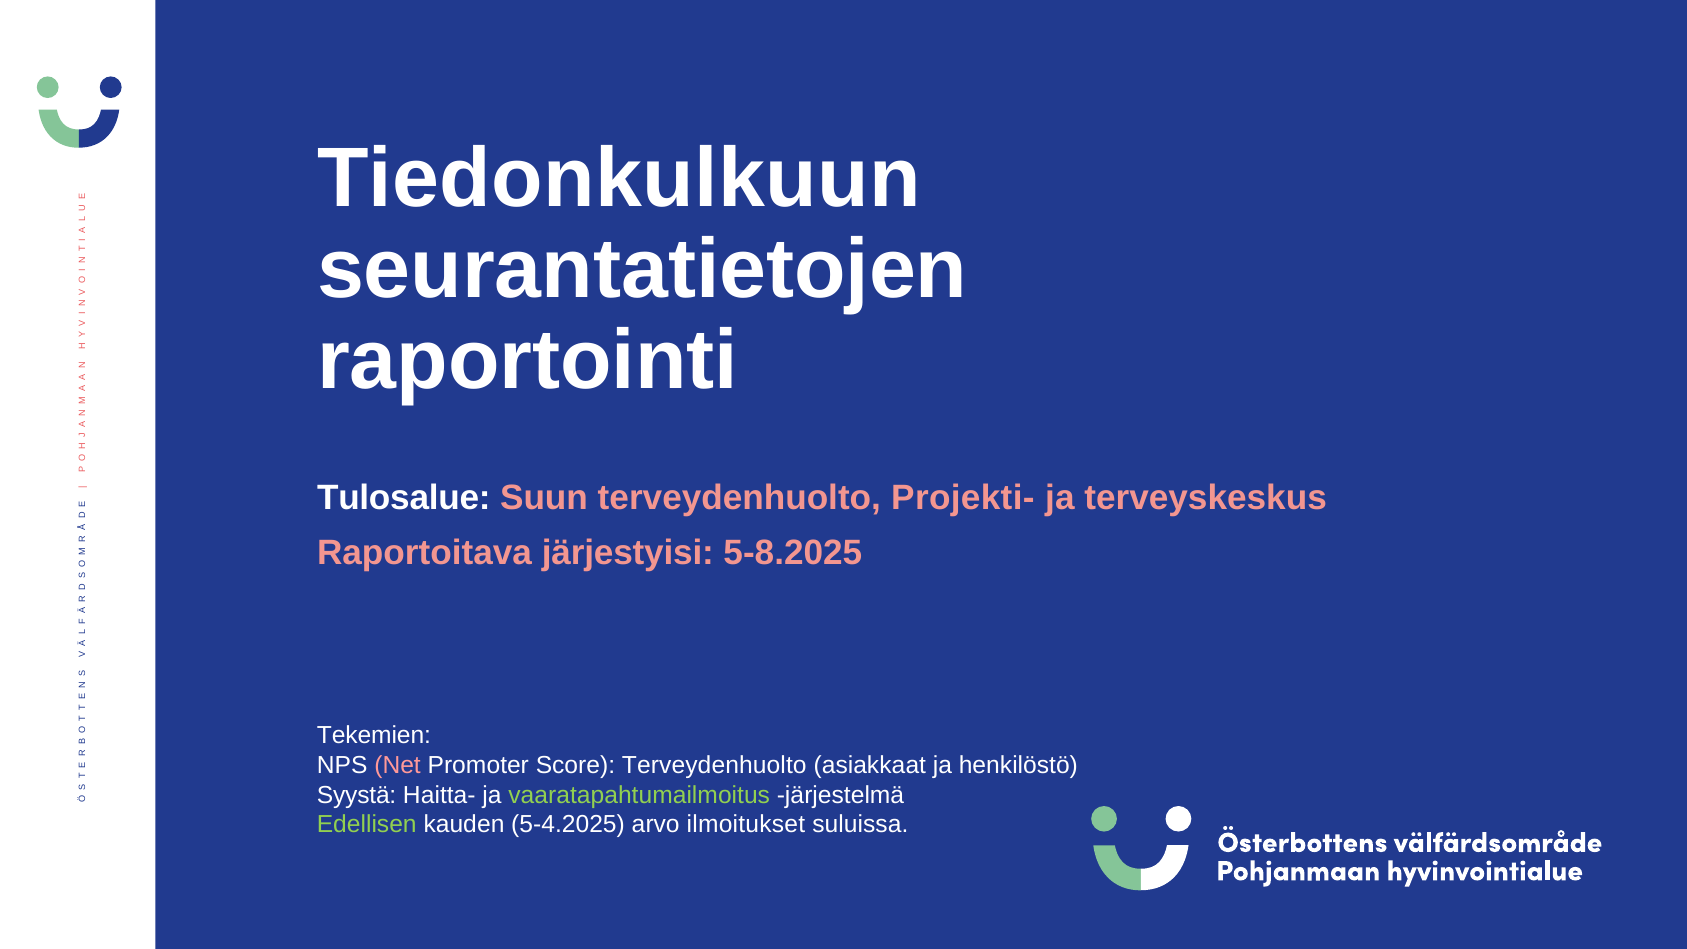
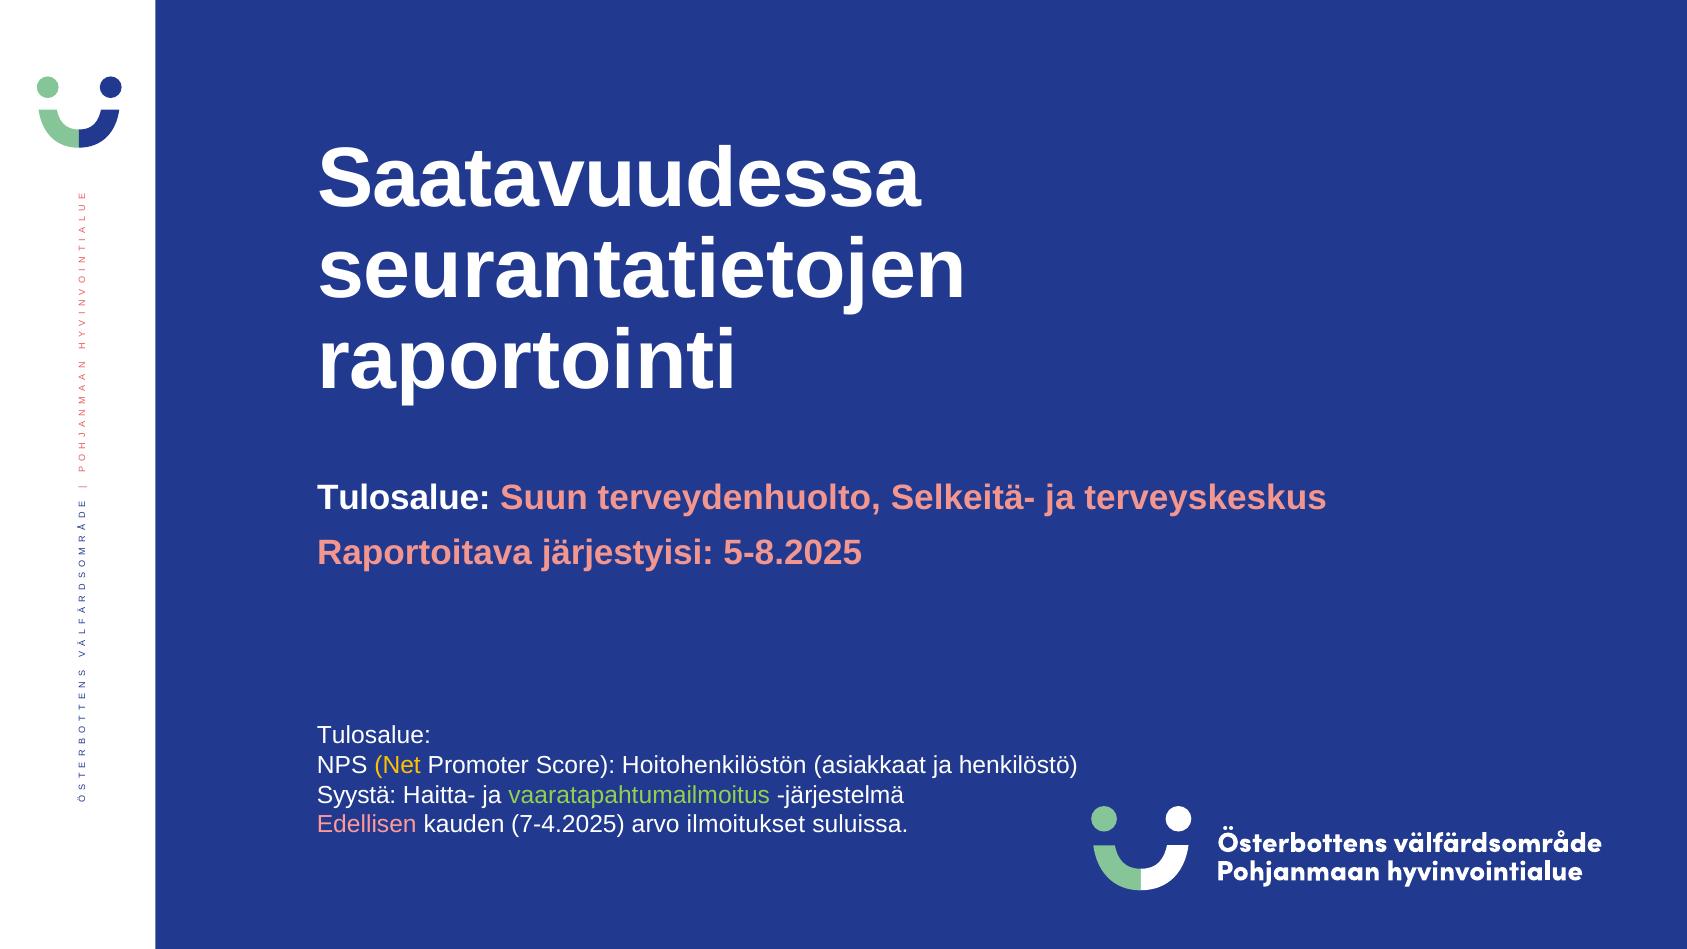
Tiedonkulkuun: Tiedonkulkuun -> Saatavuudessa
Projekti-: Projekti- -> Selkeitä-
Tekemien at (374, 736): Tekemien -> Tulosalue
Net colour: pink -> yellow
Score Terveydenhuolto: Terveydenhuolto -> Hoitohenkilöstön
Edellisen colour: light green -> pink
5-4.2025: 5-4.2025 -> 7-4.2025
